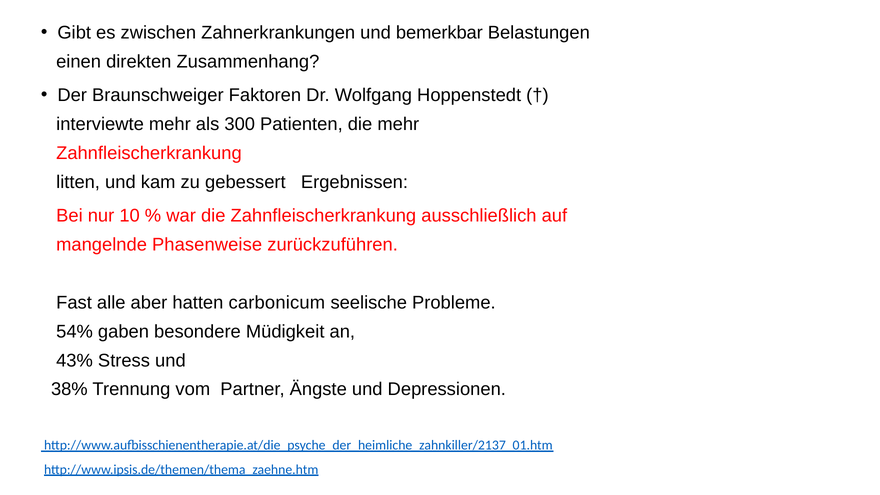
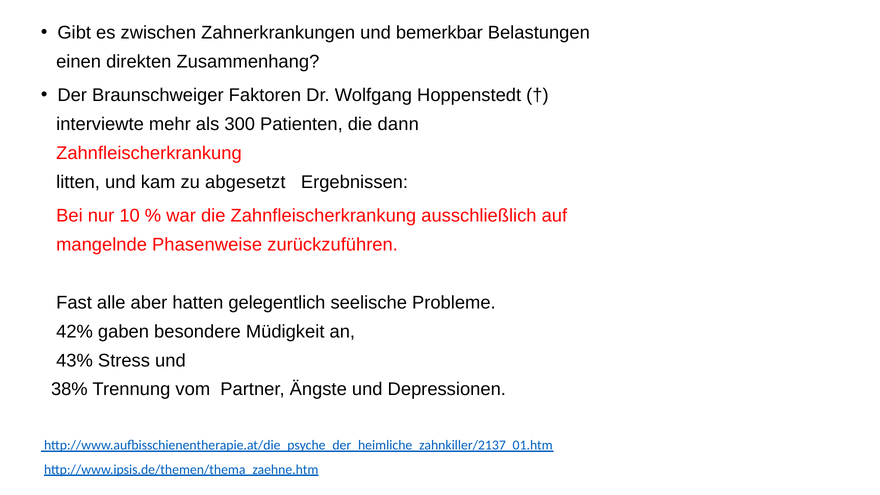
die mehr: mehr -> dann
gebessert: gebessert -> abgesetzt
carbonicum: carbonicum -> gelegentlich
54%: 54% -> 42%
